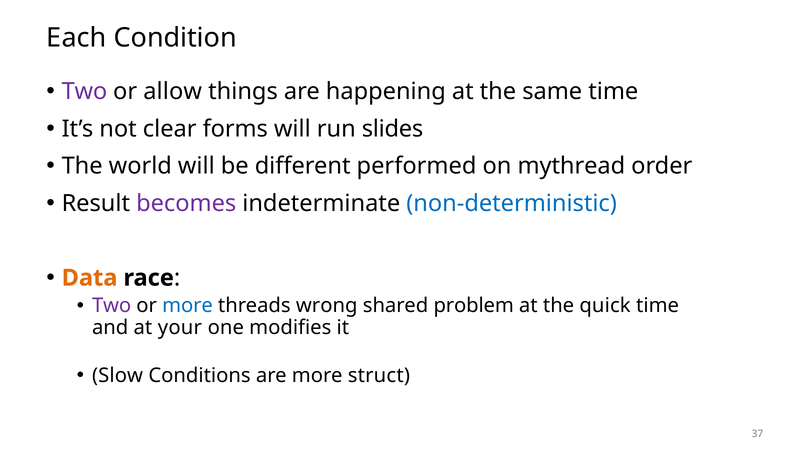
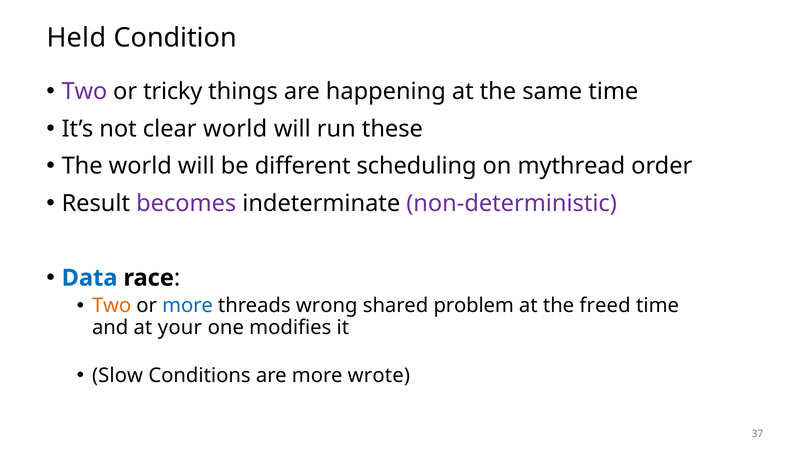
Each: Each -> Held
allow: allow -> tricky
clear forms: forms -> world
slides: slides -> these
performed: performed -> scheduling
non-deterministic colour: blue -> purple
Data colour: orange -> blue
Two at (112, 306) colour: purple -> orange
quick: quick -> freed
struct: struct -> wrote
